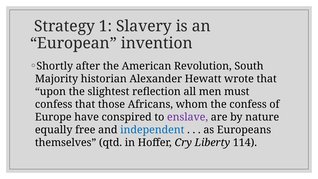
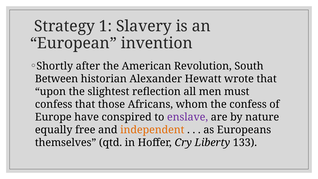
Majority: Majority -> Between
independent colour: blue -> orange
114: 114 -> 133
